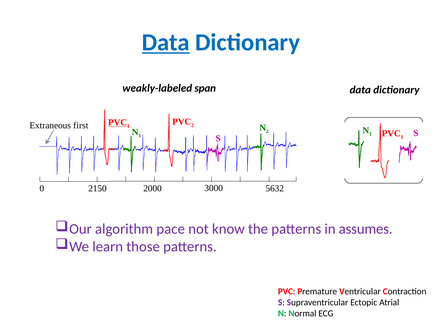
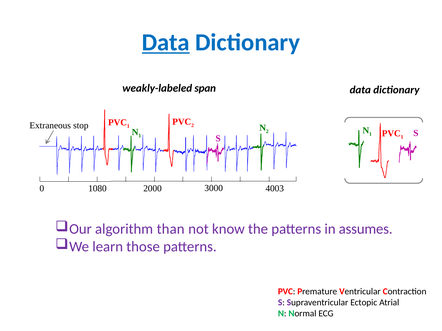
PVC at (118, 123) underline: present -> none
first: first -> stop
2150: 2150 -> 1080
5632: 5632 -> 4003
pace: pace -> than
